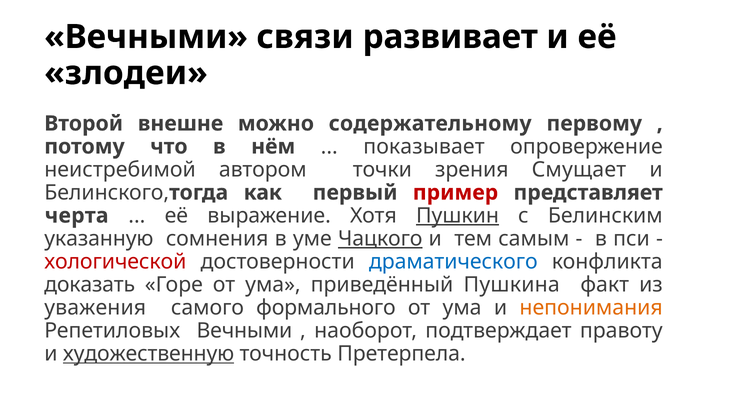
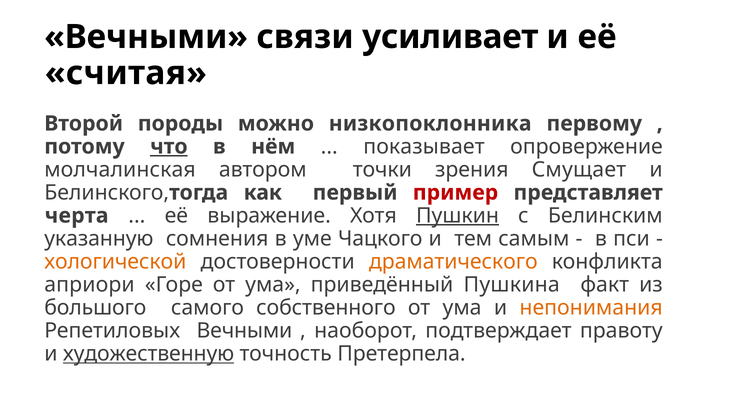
развивает: развивает -> усиливает
злодеи: злодеи -> считая
внешне: внешне -> породы
содержательному: содержательному -> низкопоклонника
что underline: none -> present
неистребимой: неистребимой -> молчалинская
Чацкого underline: present -> none
хологической colour: red -> orange
драматического colour: blue -> orange
доказать: доказать -> априори
уважения: уважения -> большого
формального: формального -> собственного
